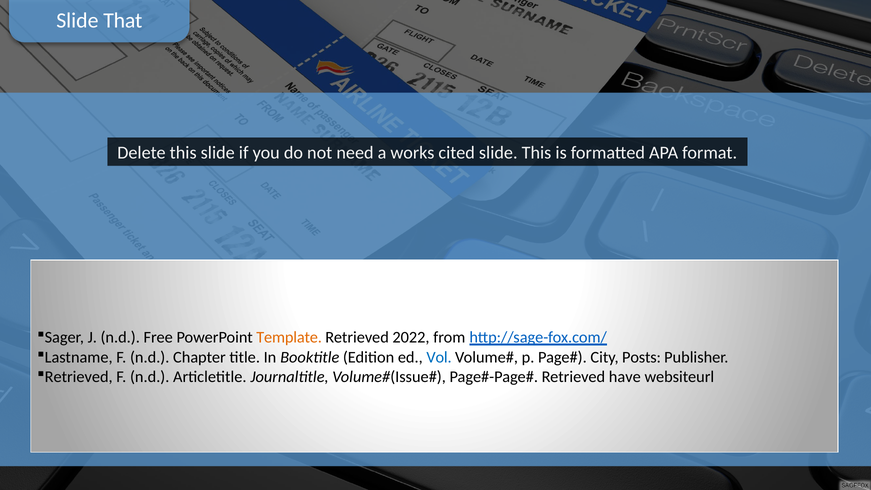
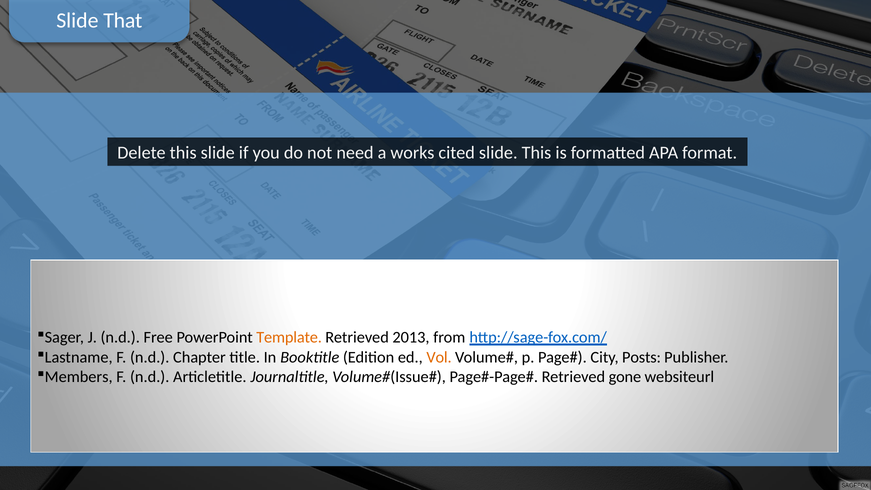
2022: 2022 -> 2013
Vol colour: blue -> orange
Retrieved at (79, 377): Retrieved -> Members
have: have -> gone
